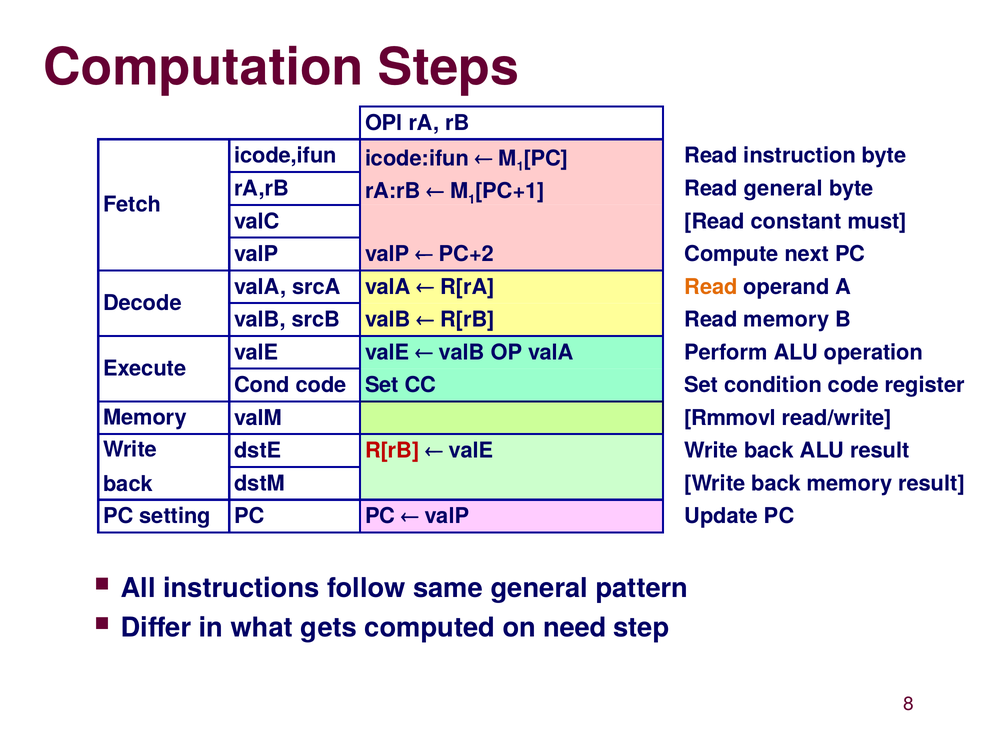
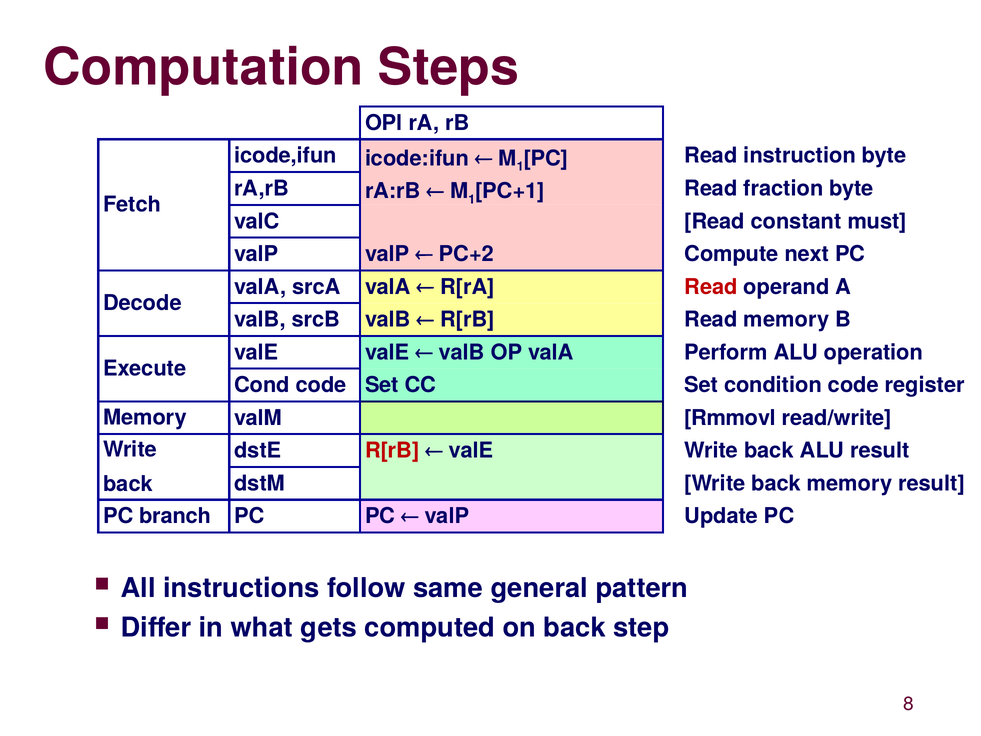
Read general: general -> fraction
Read at (711, 287) colour: orange -> red
setting: setting -> branch
on need: need -> back
